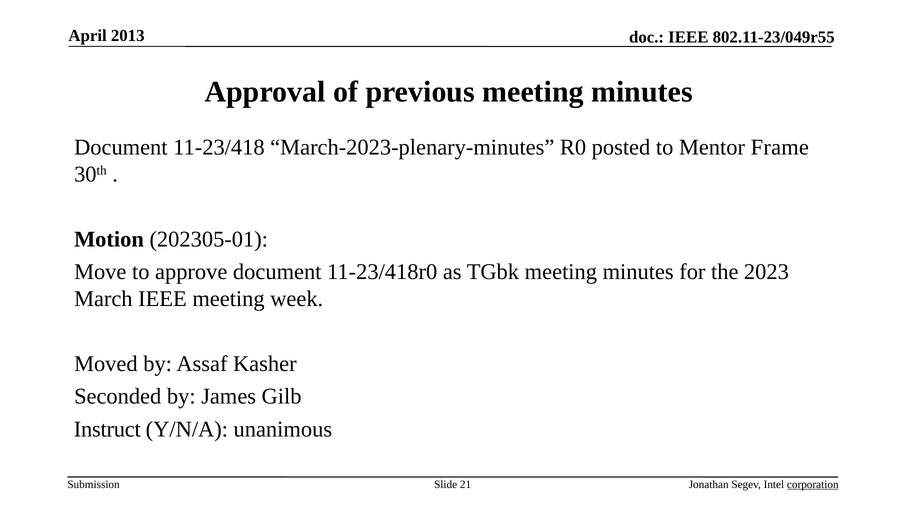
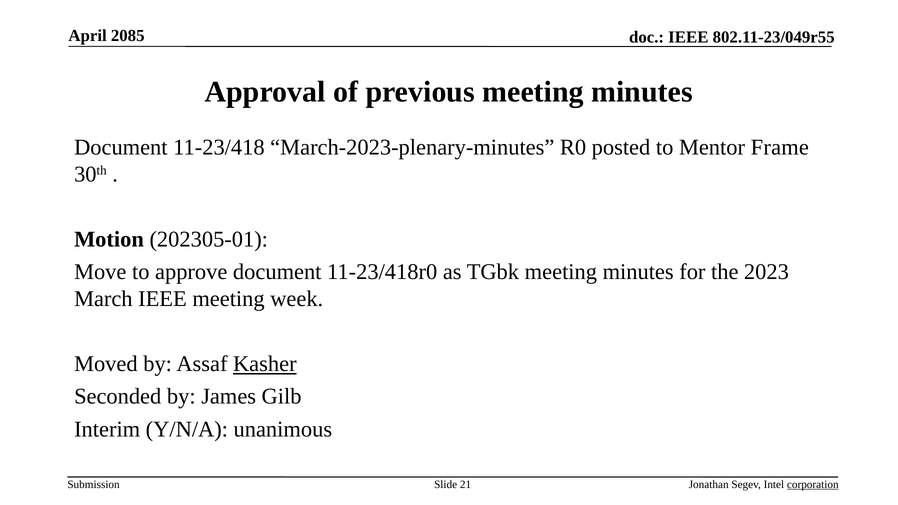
2013: 2013 -> 2085
Kasher underline: none -> present
Instruct: Instruct -> Interim
